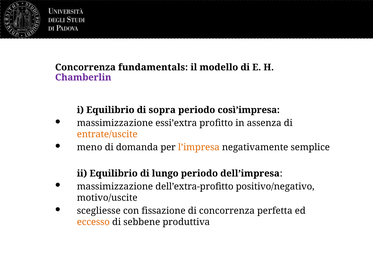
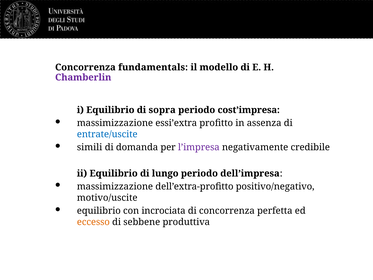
così’impresa: così’impresa -> cost’impresa
entrate/uscite colour: orange -> blue
meno: meno -> simili
l’impresa colour: orange -> purple
semplice: semplice -> credibile
scegliesse at (99, 211): scegliesse -> equilibrio
fissazione: fissazione -> incrociata
